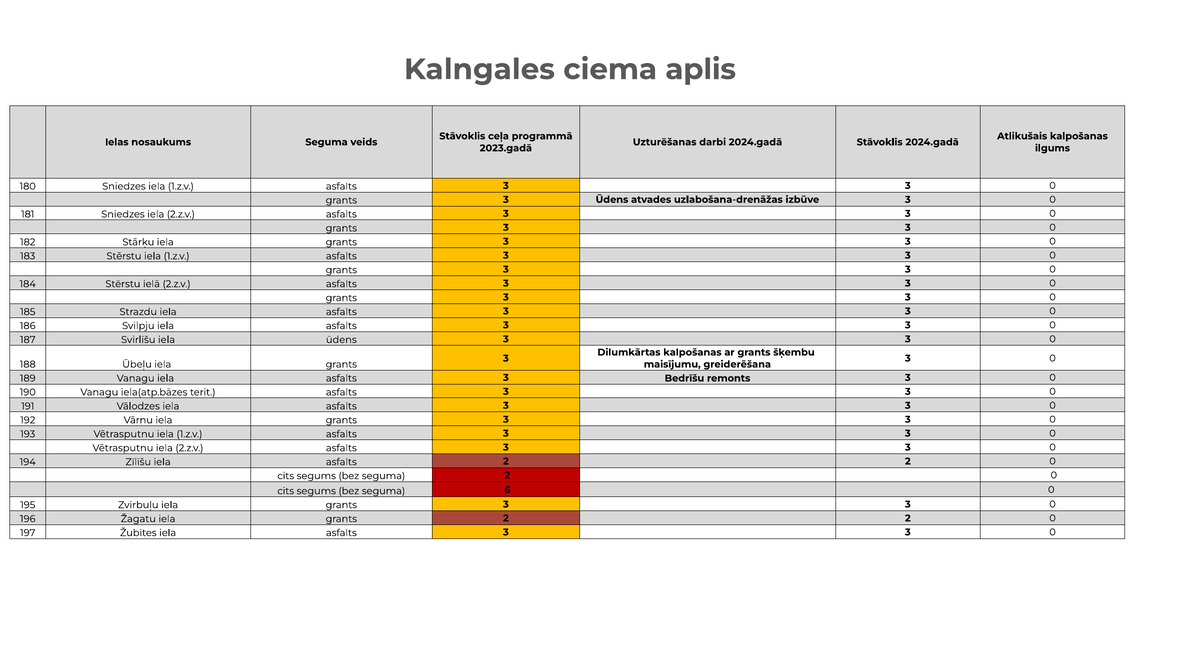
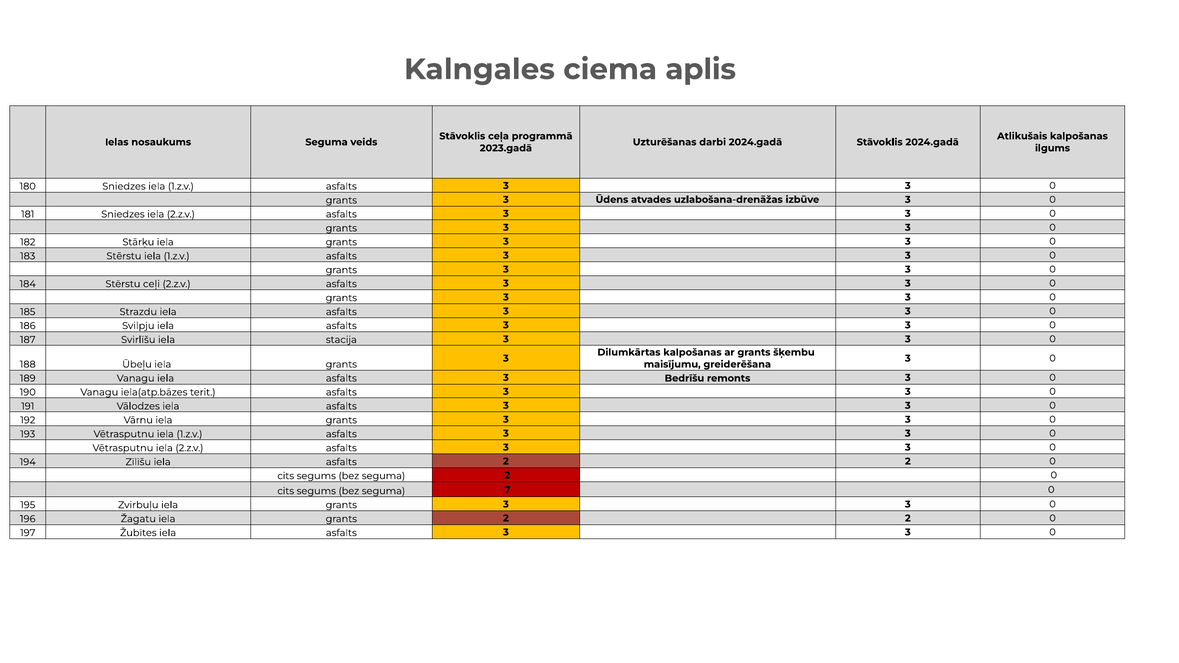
ielā: ielā -> ceļi
iela ūdens: ūdens -> stacija
6: 6 -> 7
